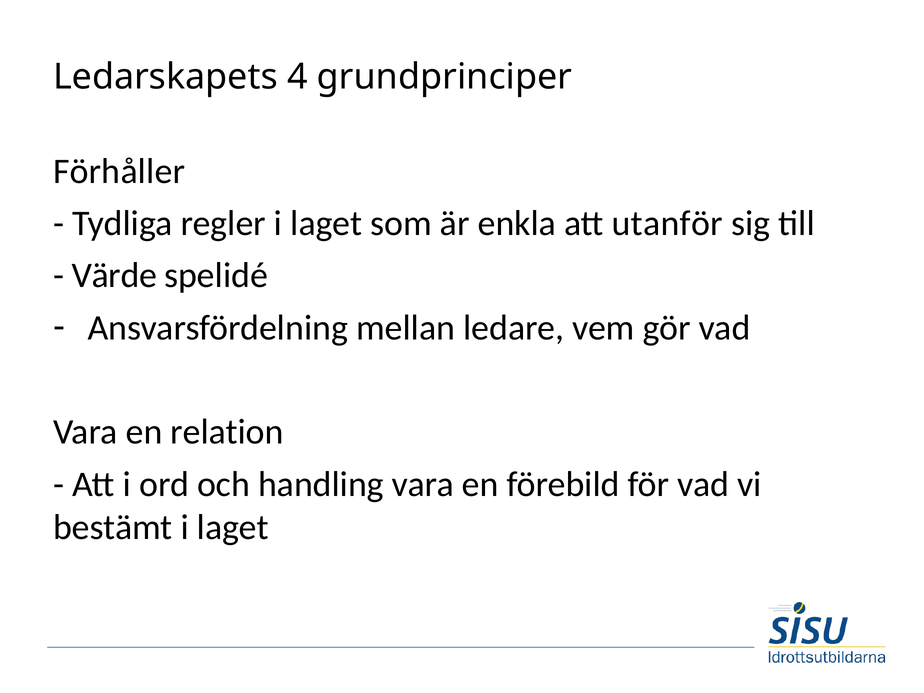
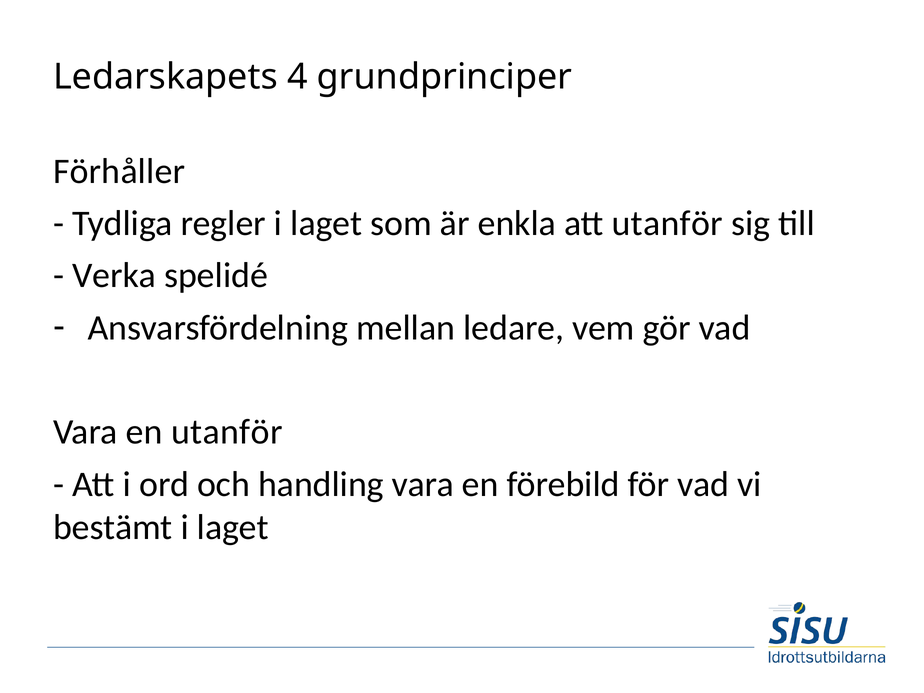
Värde: Värde -> Verka
en relation: relation -> utanför
